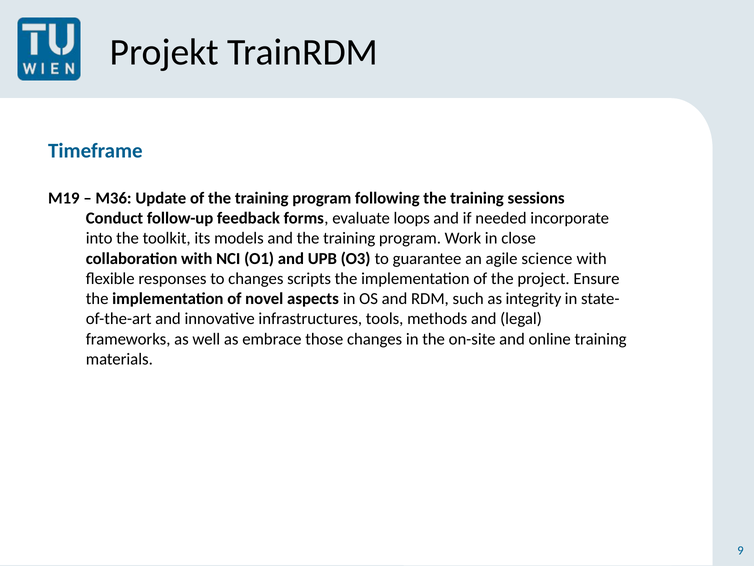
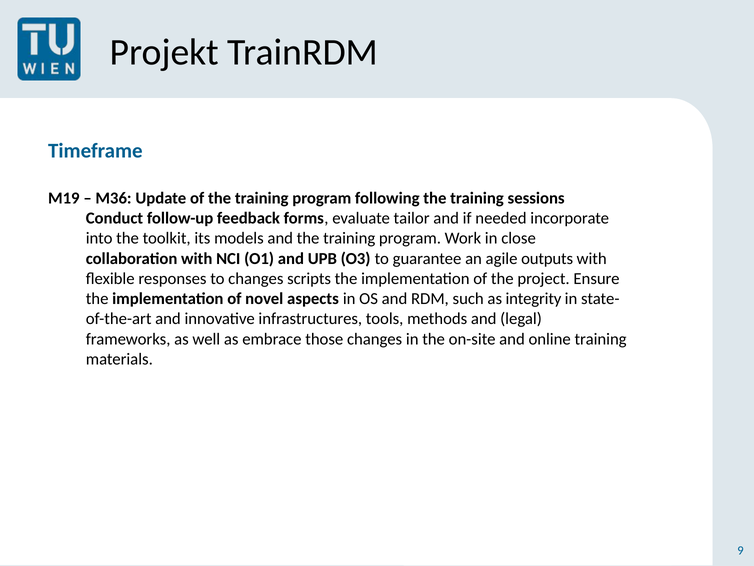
loops: loops -> tailor
science: science -> outputs
